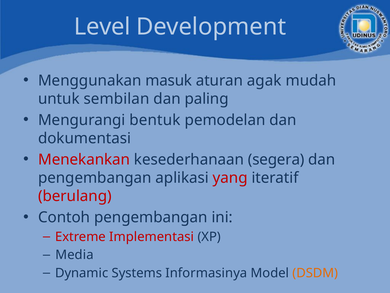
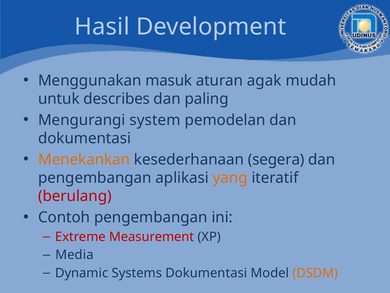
Level: Level -> Hasil
sembilan: sembilan -> describes
bentuk: bentuk -> system
Menekankan colour: red -> orange
yang colour: red -> orange
Implementasi: Implementasi -> Measurement
Systems Informasinya: Informasinya -> Dokumentasi
